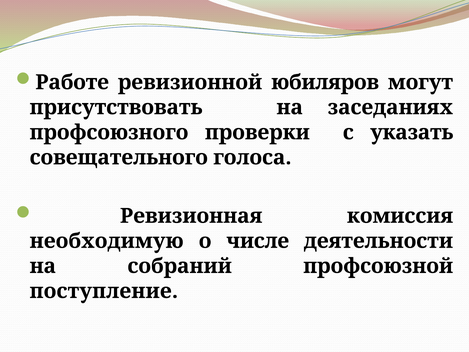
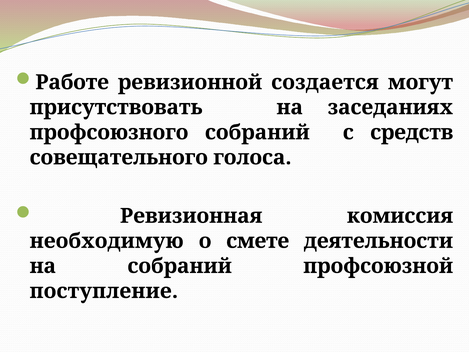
юбиляров: юбиляров -> создается
профсоюзного проверки: проверки -> собраний
указать: указать -> средств
числе: числе -> смете
